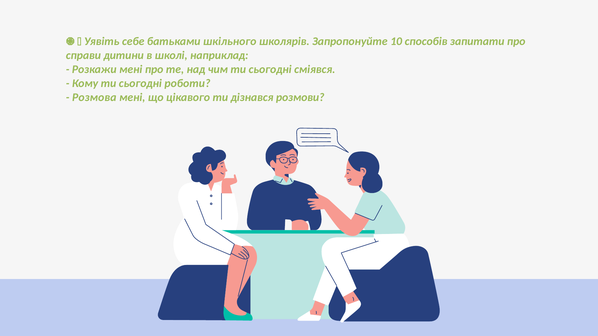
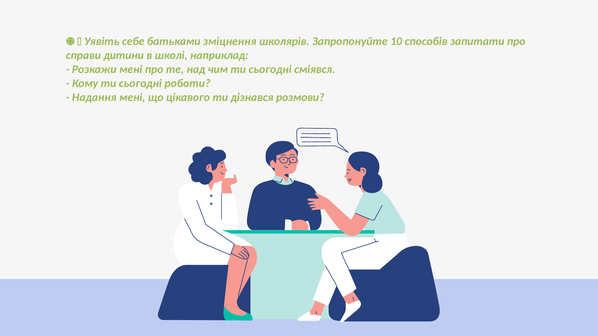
шкільного: шкільного -> зміцнення
Розмова: Розмова -> Надання
